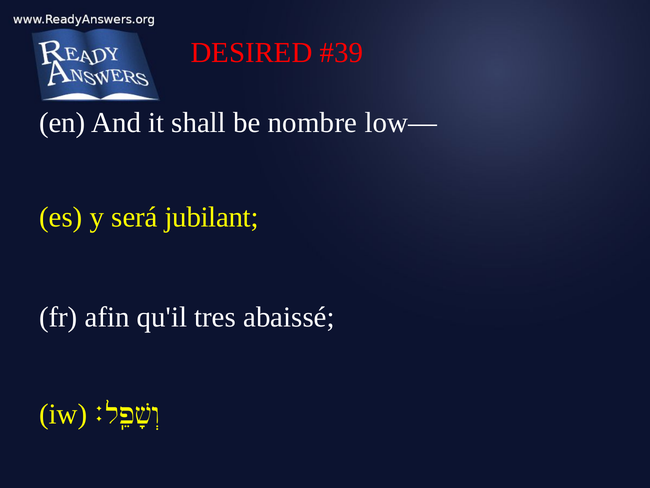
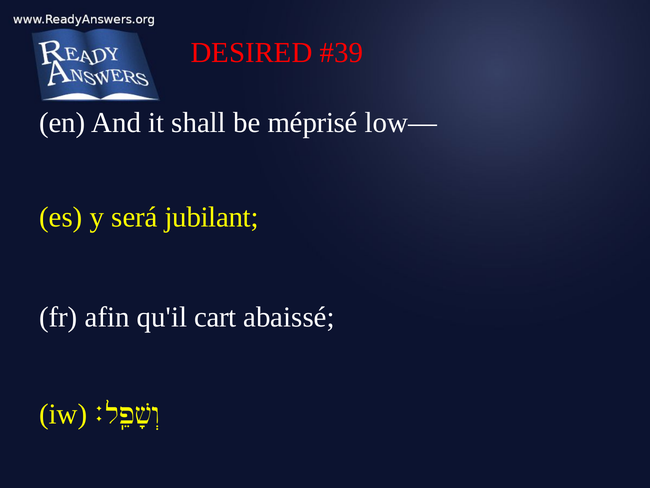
nombre: nombre -> méprisé
tres: tres -> cart
